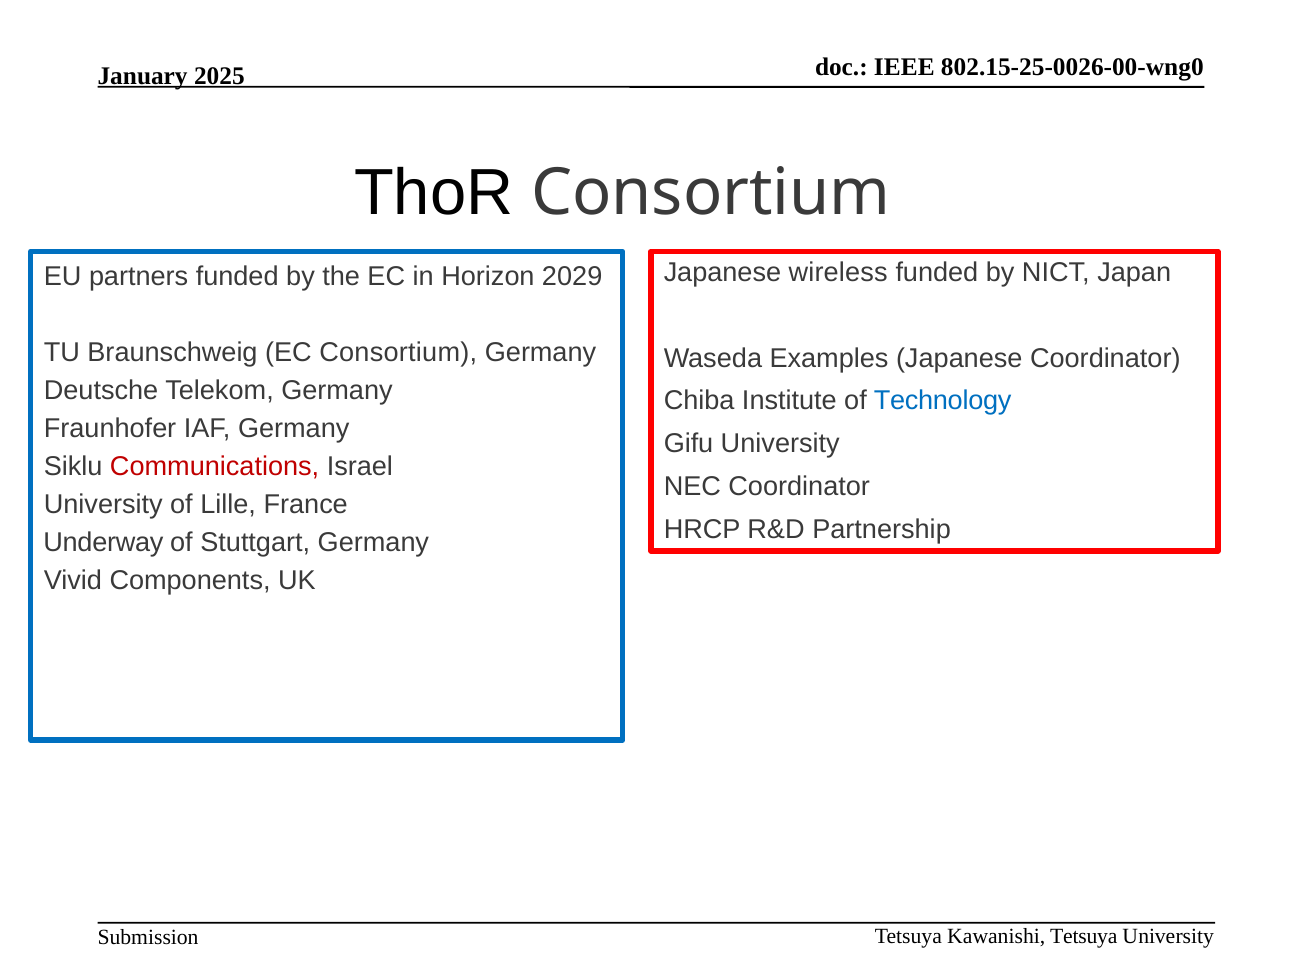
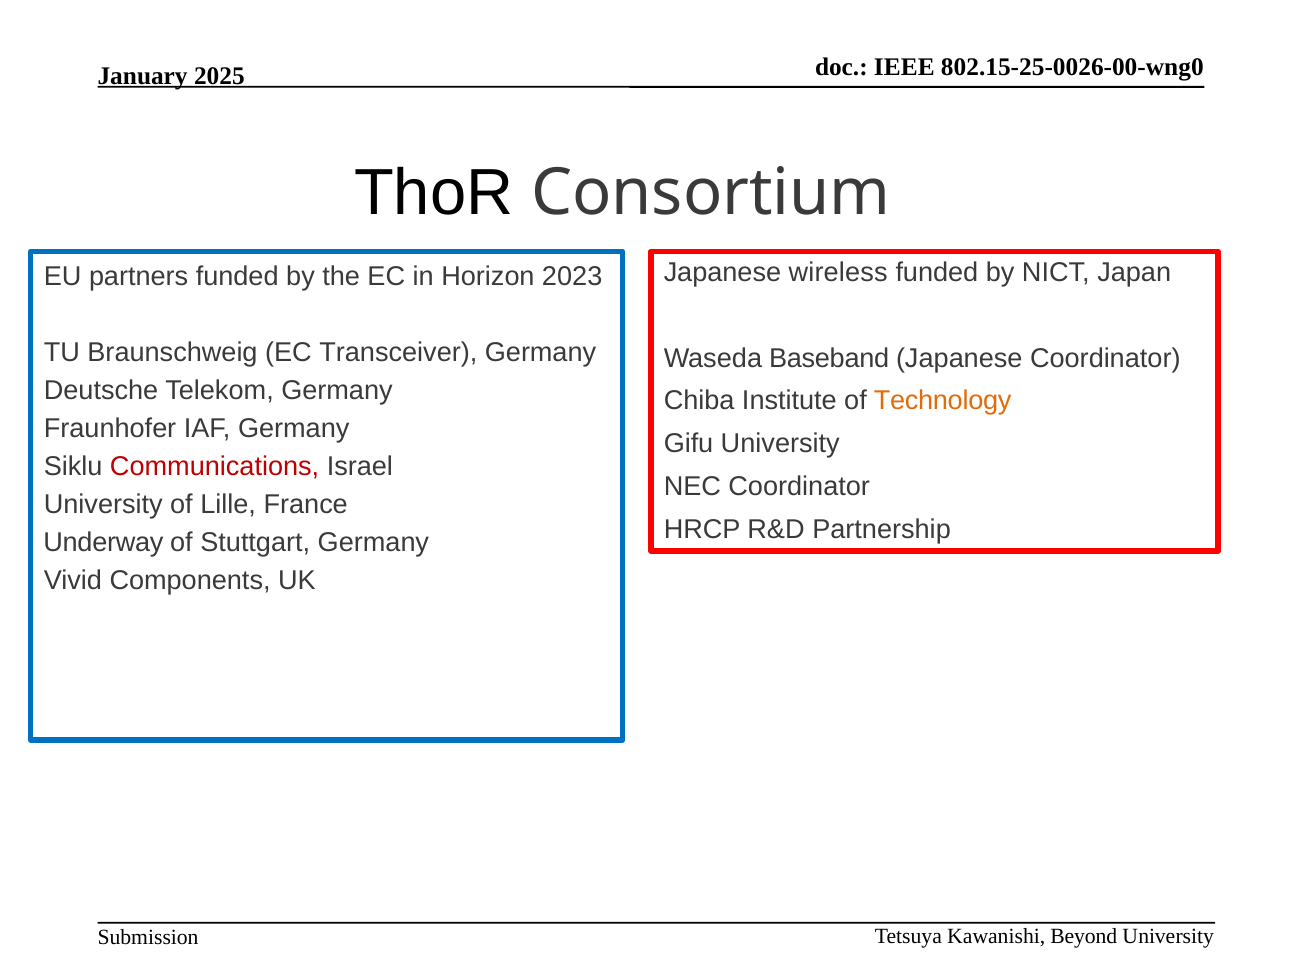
2029: 2029 -> 2023
EC Consortium: Consortium -> Transceiver
Examples: Examples -> Baseband
Technology colour: blue -> orange
Tetsuya at (1084, 936): Tetsuya -> Beyond
